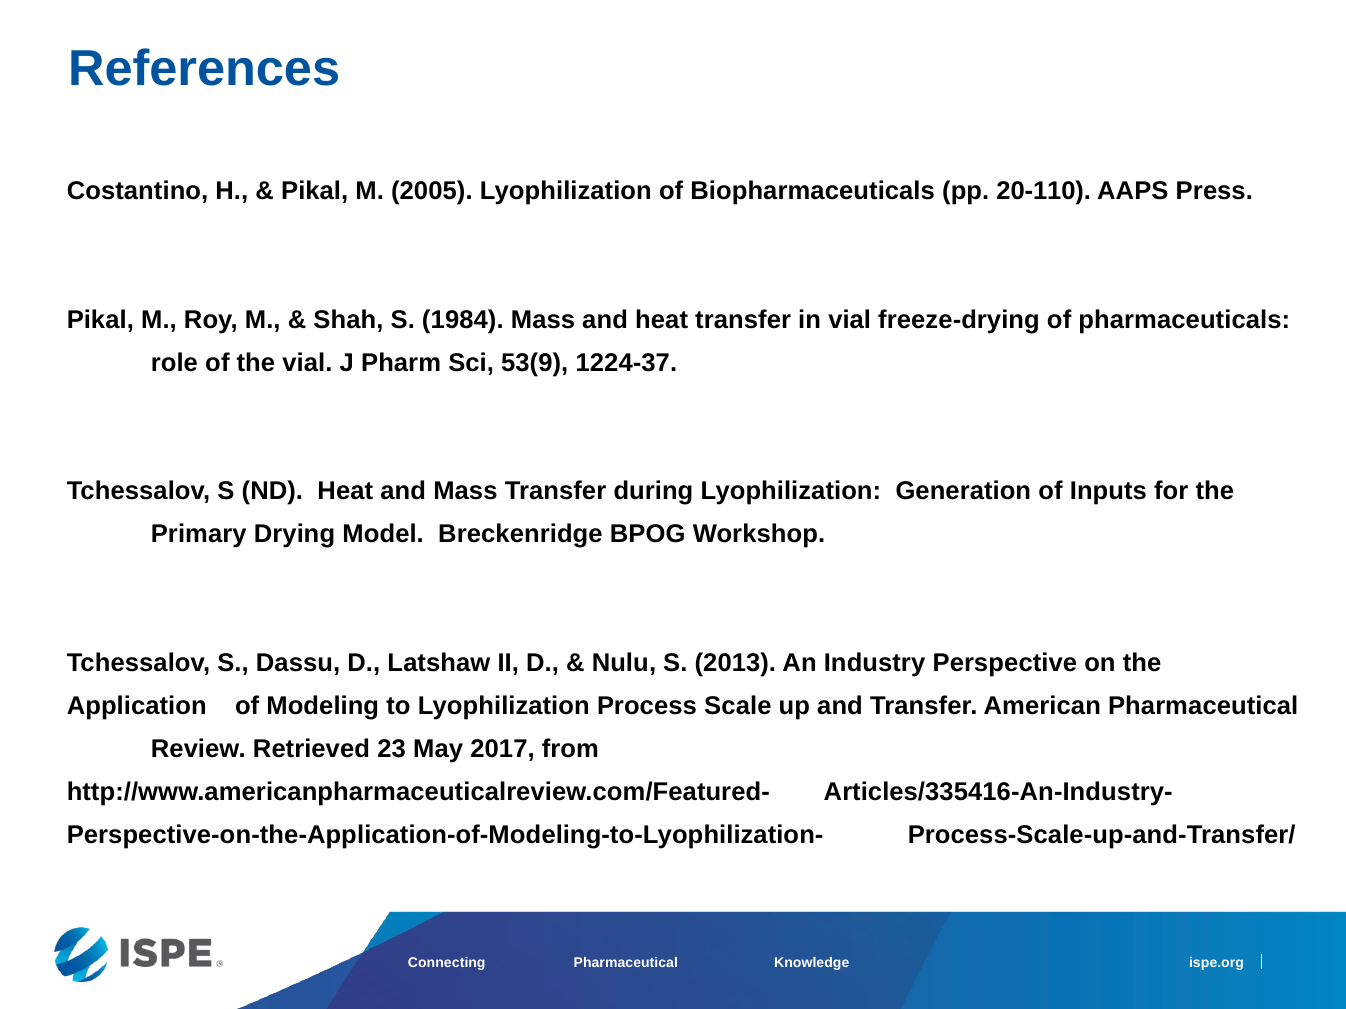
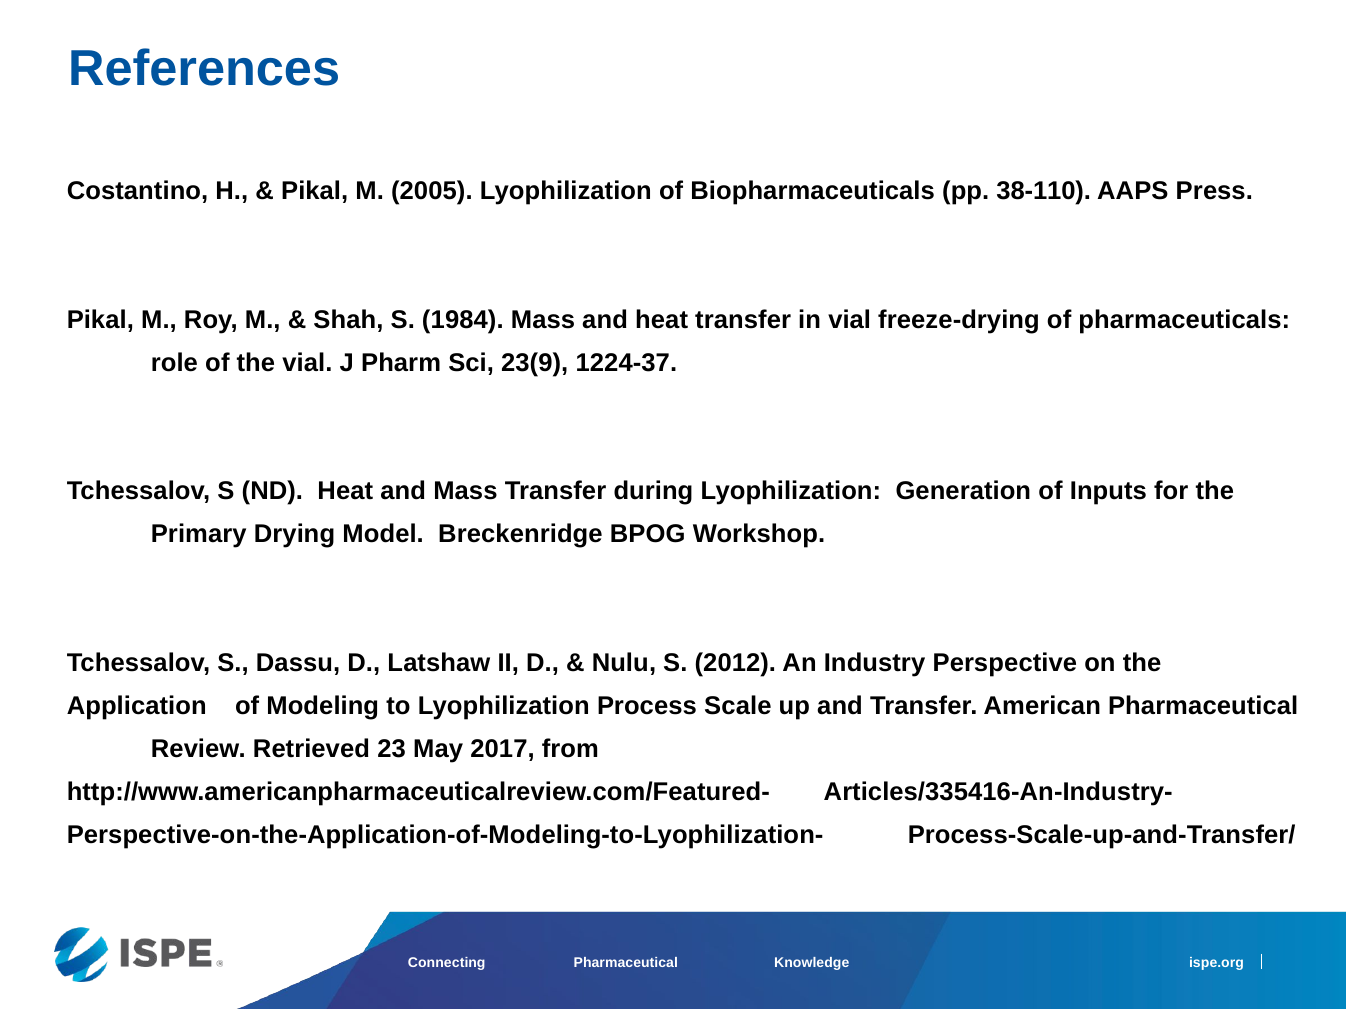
20-110: 20-110 -> 38-110
53(9: 53(9 -> 23(9
2013: 2013 -> 2012
